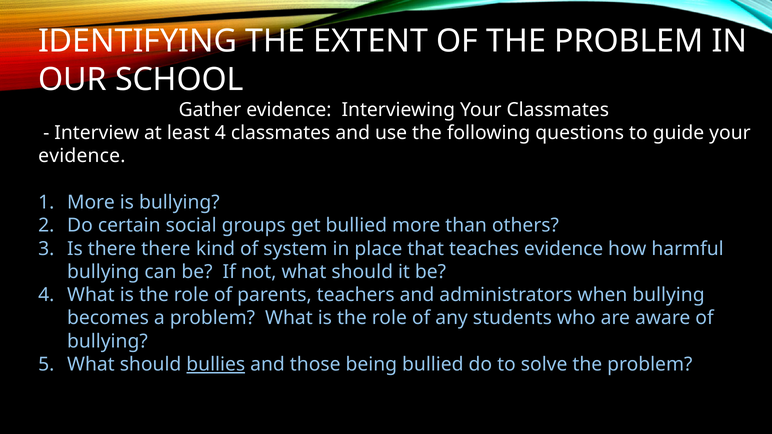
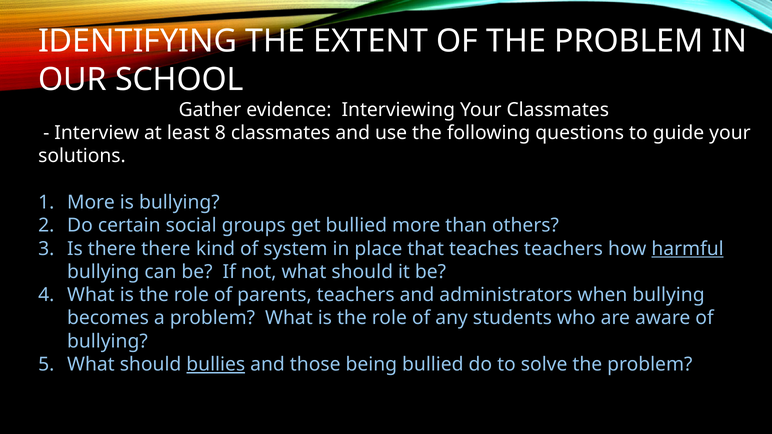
least 4: 4 -> 8
evidence at (82, 156): evidence -> solutions
teaches evidence: evidence -> teachers
harmful underline: none -> present
